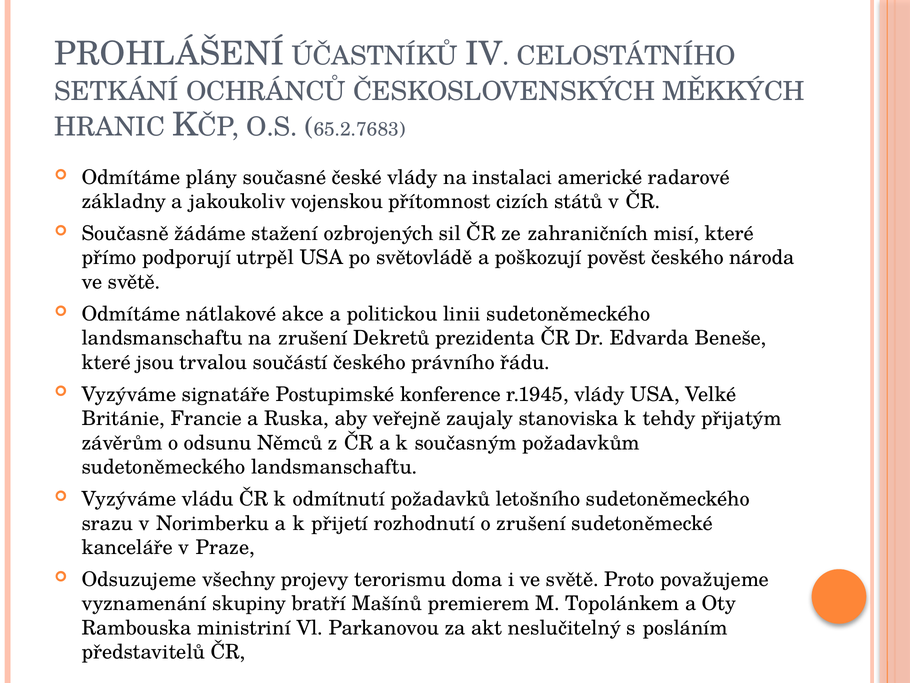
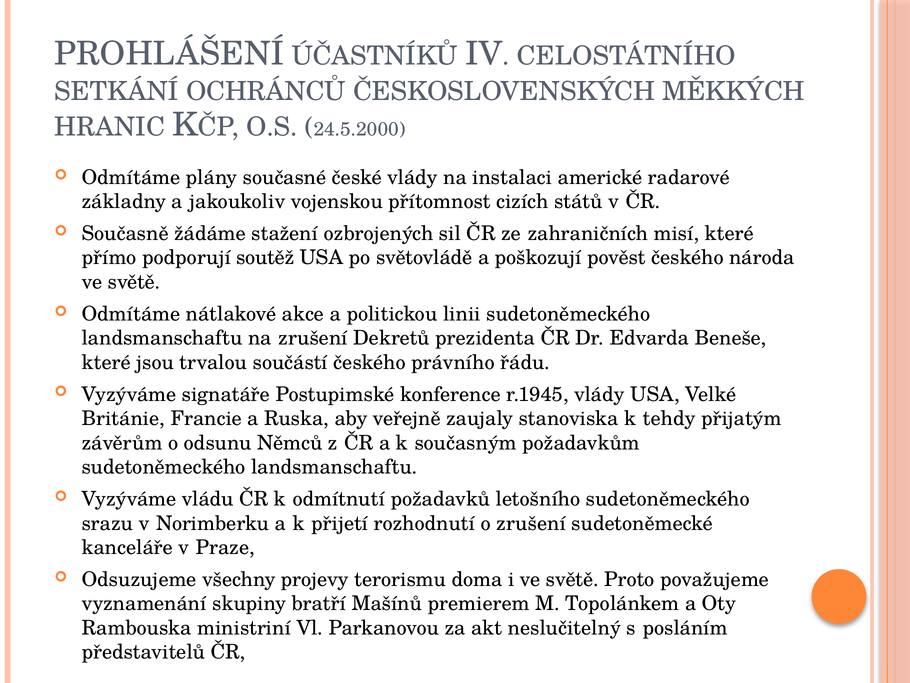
65.2.7683: 65.2.7683 -> 24.5.2000
utrpěl: utrpěl -> soutěž
